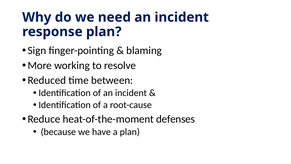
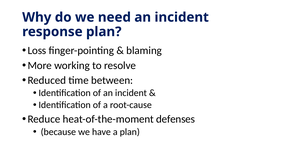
Sign: Sign -> Loss
